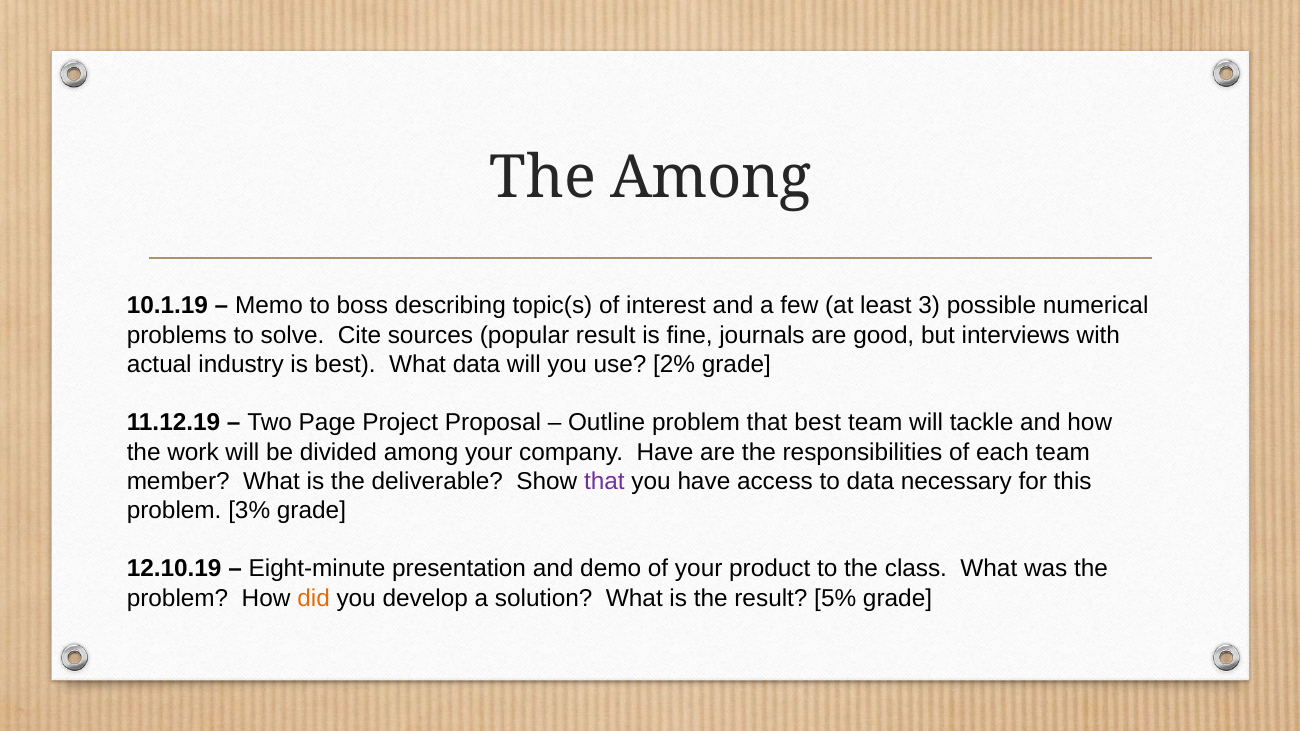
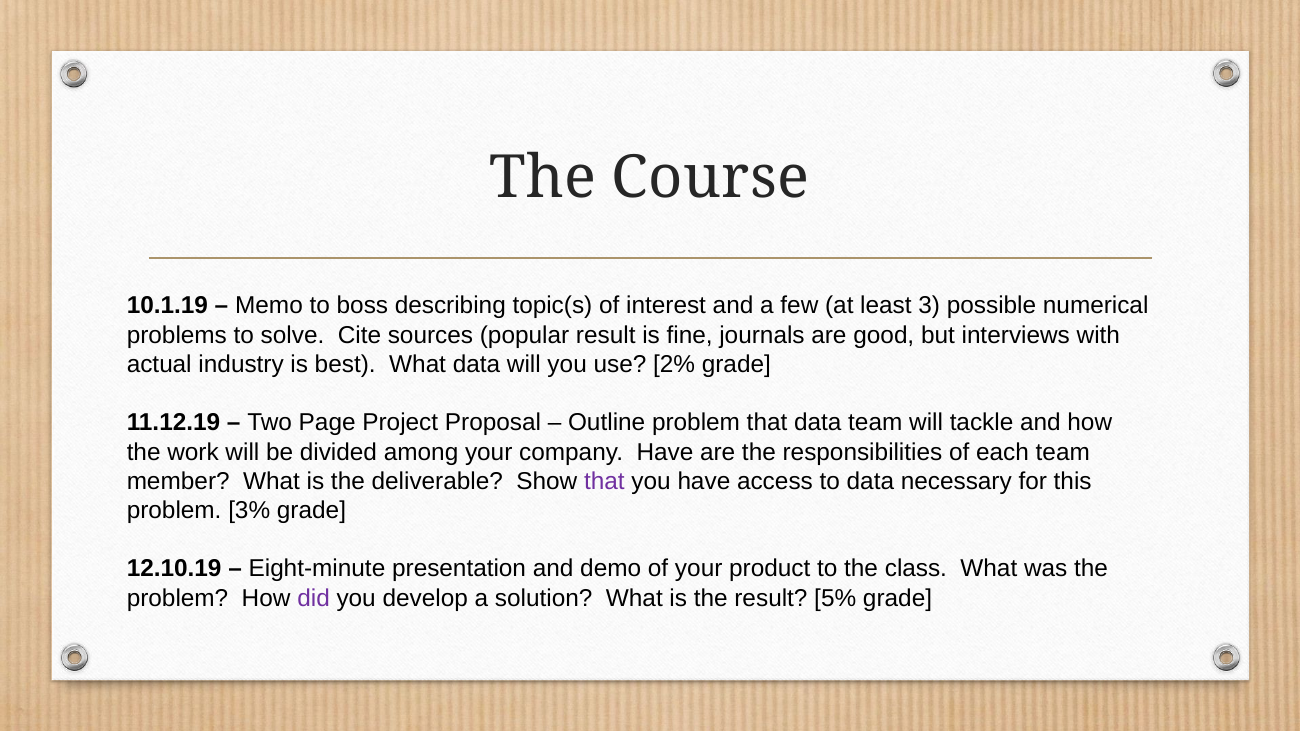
The Among: Among -> Course
that best: best -> data
did colour: orange -> purple
